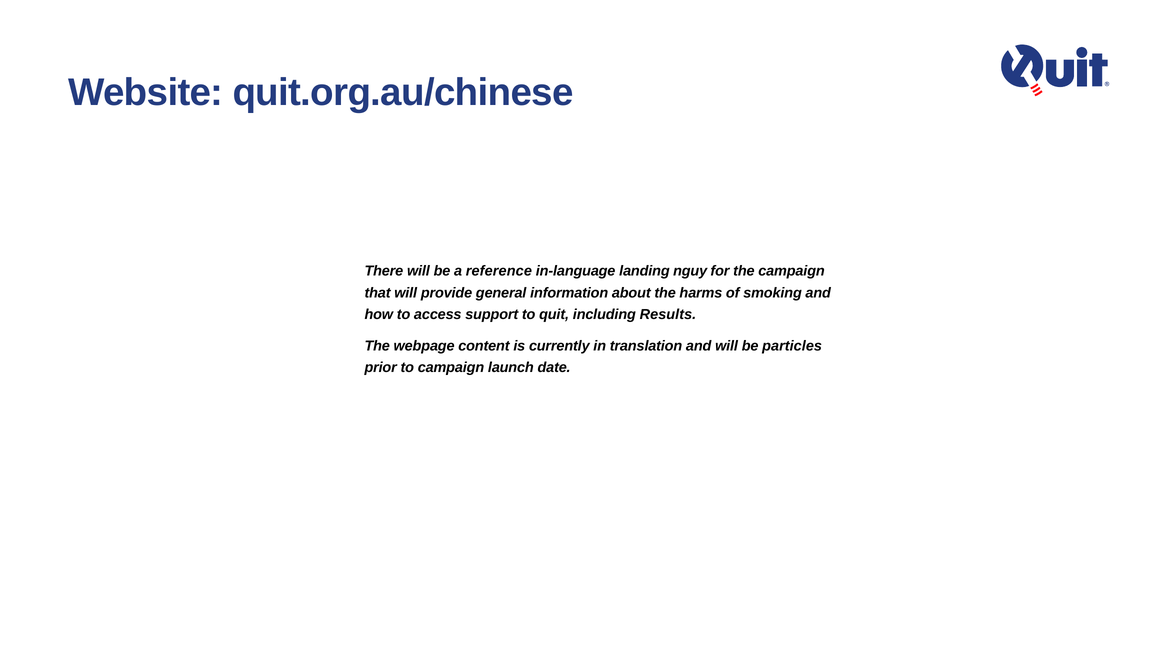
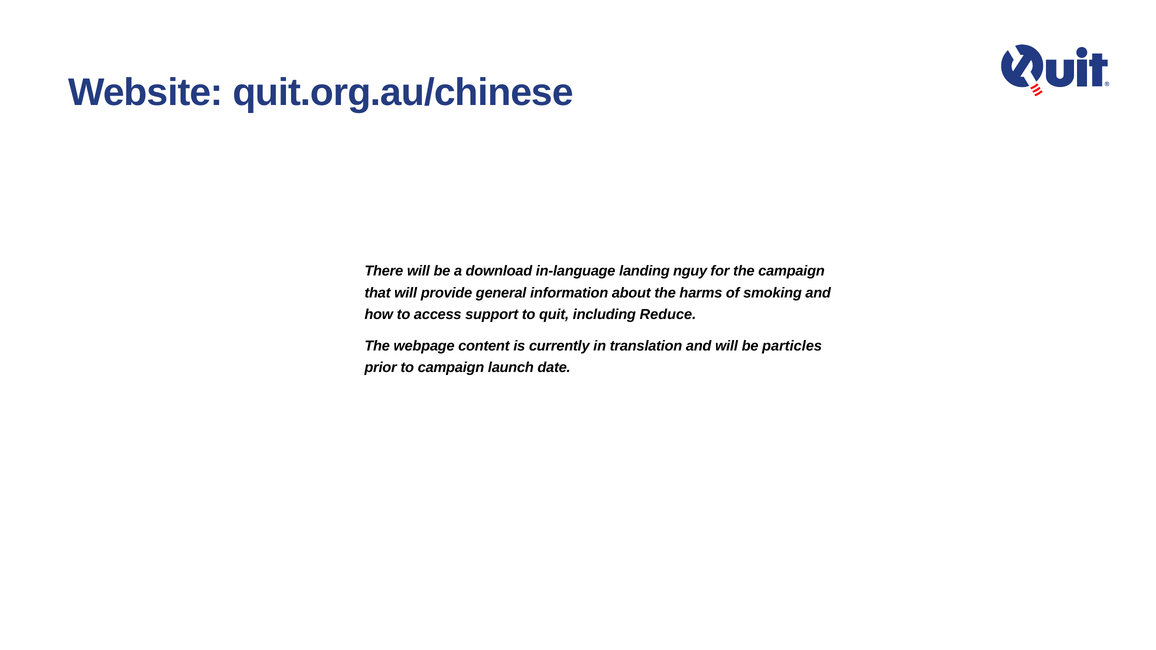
reference: reference -> download
Results: Results -> Reduce
